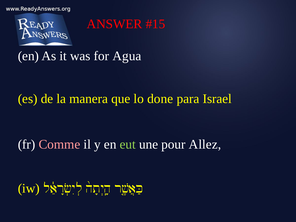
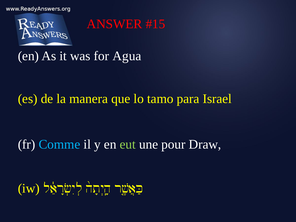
done: done -> tamo
Comme colour: pink -> light blue
Allez: Allez -> Draw
